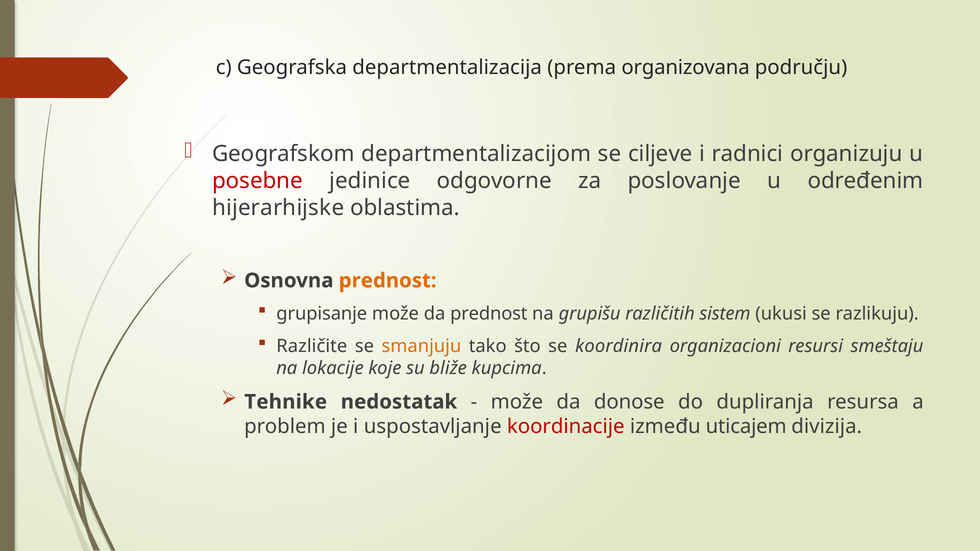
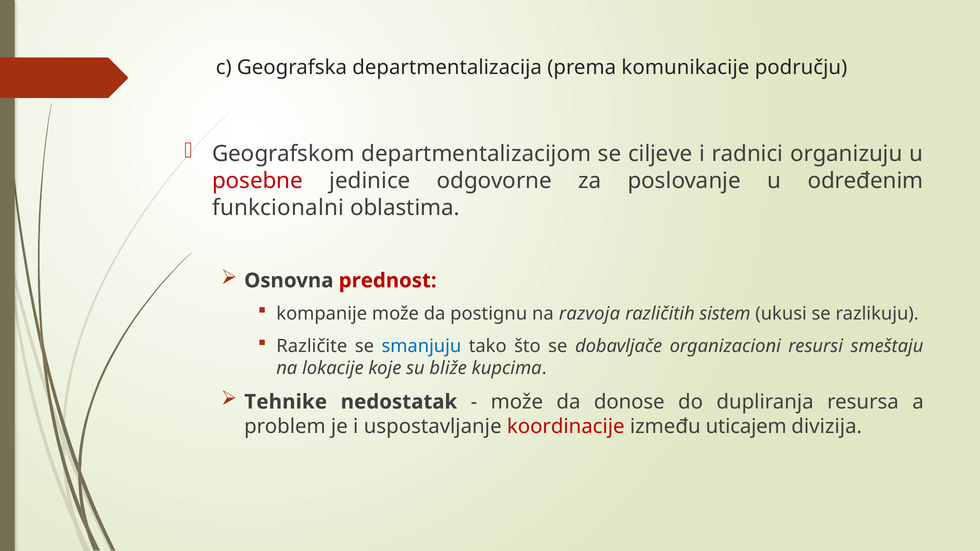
organizovana: organizovana -> komunikacije
hijerarhijske: hijerarhijske -> funkcionalni
prednost at (388, 281) colour: orange -> red
grupisanje: grupisanje -> kompanije
da prednost: prednost -> postignu
grupišu: grupišu -> razvoja
smanjuju colour: orange -> blue
koordinira: koordinira -> dobavljače
